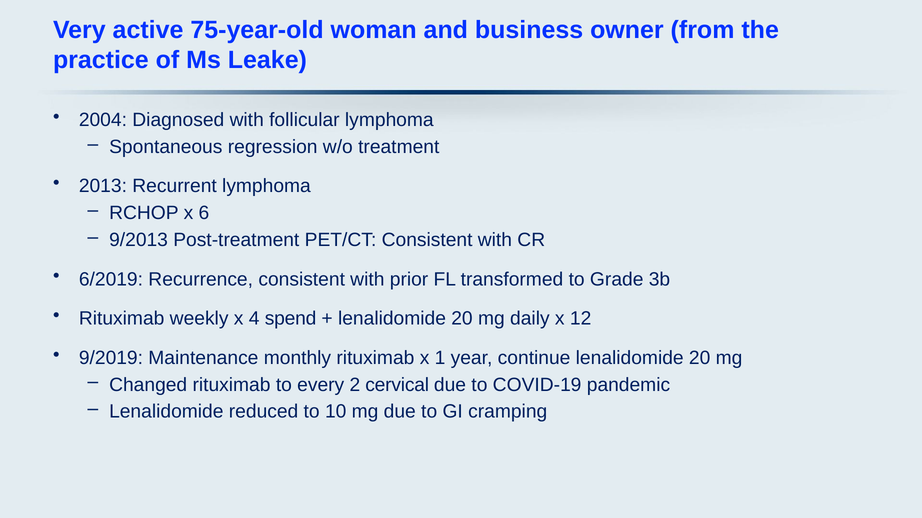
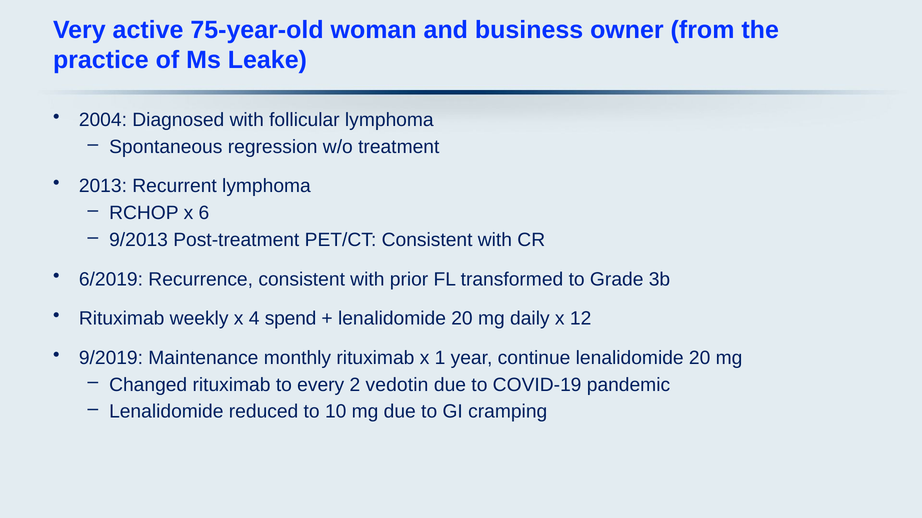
cervical: cervical -> vedotin
